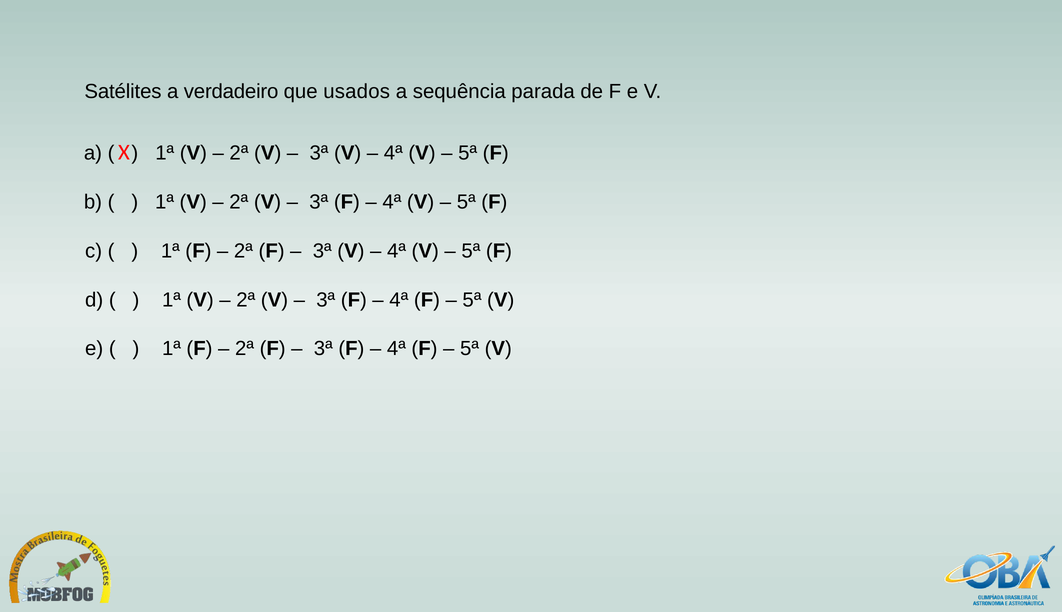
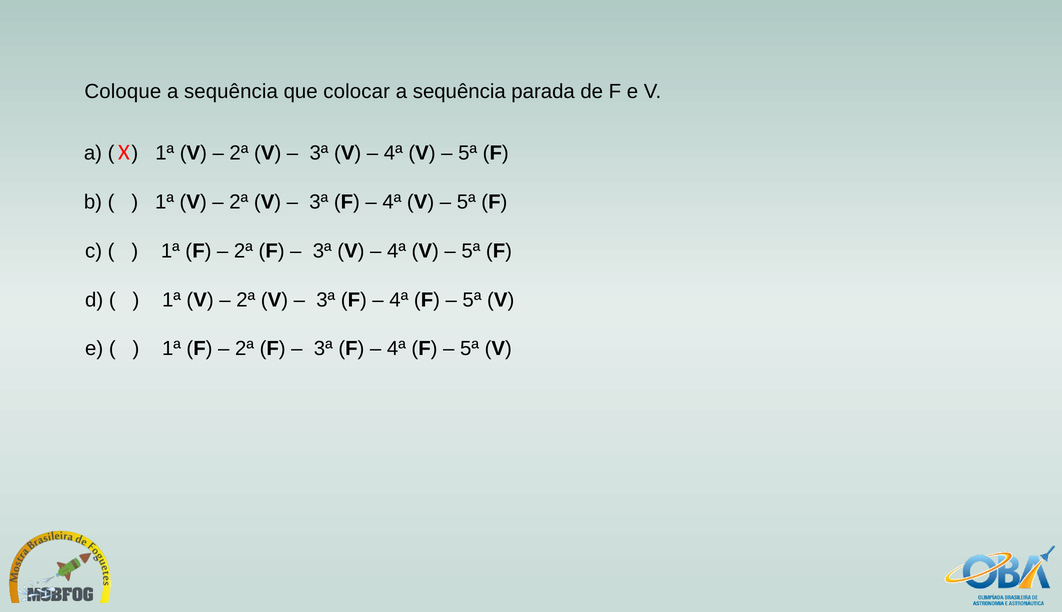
Satélites: Satélites -> Coloque
verdadeiro at (231, 92): verdadeiro -> sequência
usados: usados -> colocar
